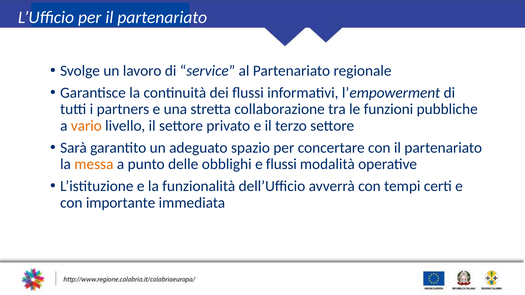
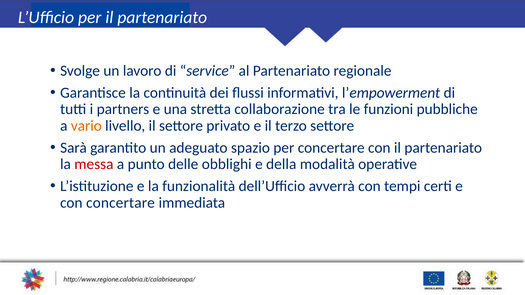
messa colour: orange -> red
e flussi: flussi -> della
con importante: importante -> concertare
